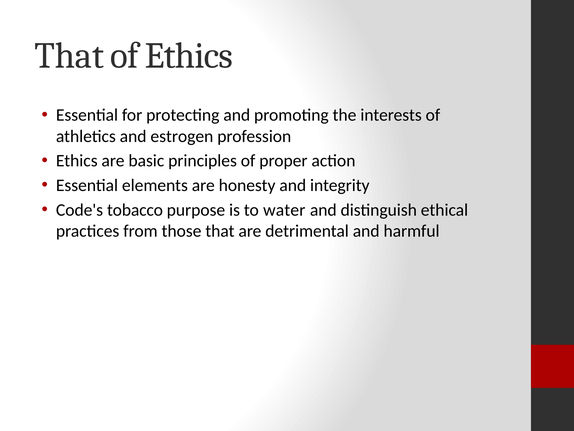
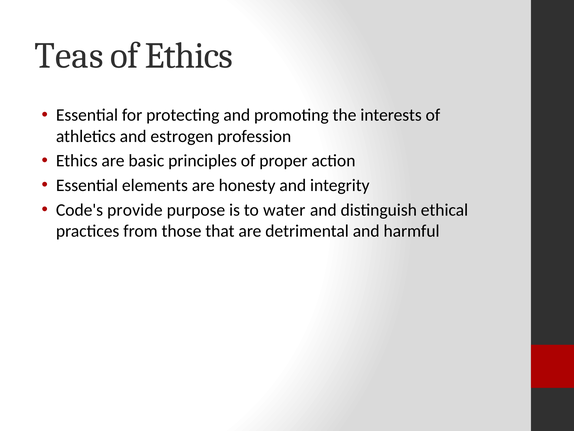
That at (69, 56): That -> Teas
tobacco: tobacco -> provide
